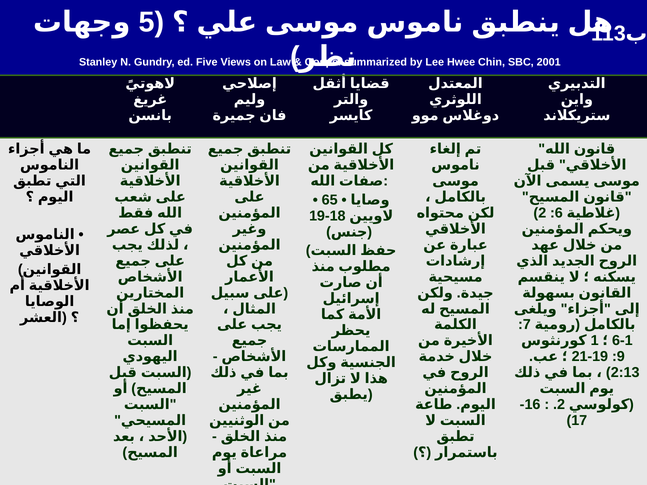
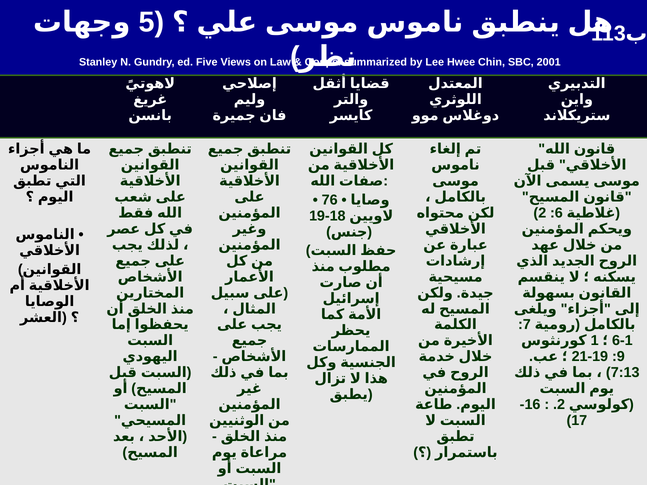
65: 65 -> 76
2:13: 2:13 -> 7:13
